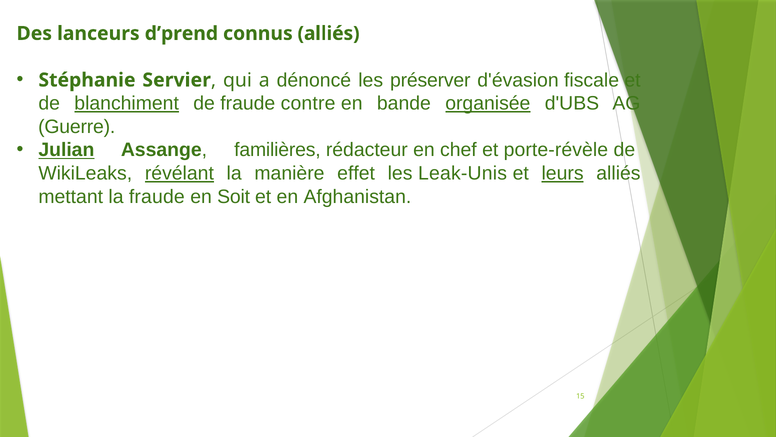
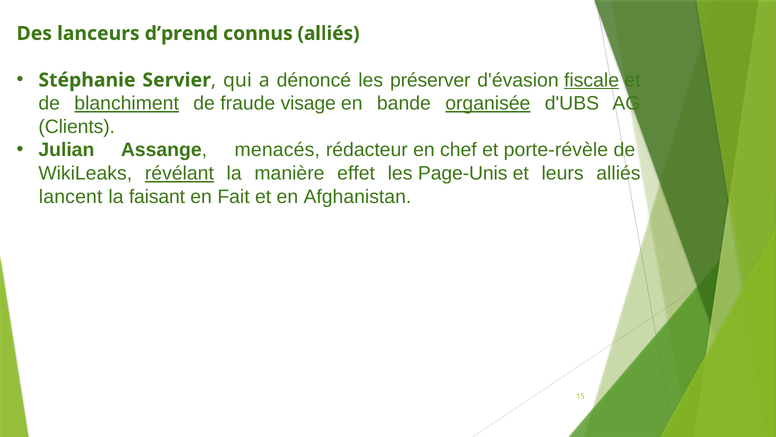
fiscale underline: none -> present
contre: contre -> visage
Guerre: Guerre -> Clients
Julian underline: present -> none
familières: familières -> menacés
Leak-Unis: Leak-Unis -> Page-Unis
leurs underline: present -> none
mettant: mettant -> lancent
la fraude: fraude -> faisant
Soit: Soit -> Fait
